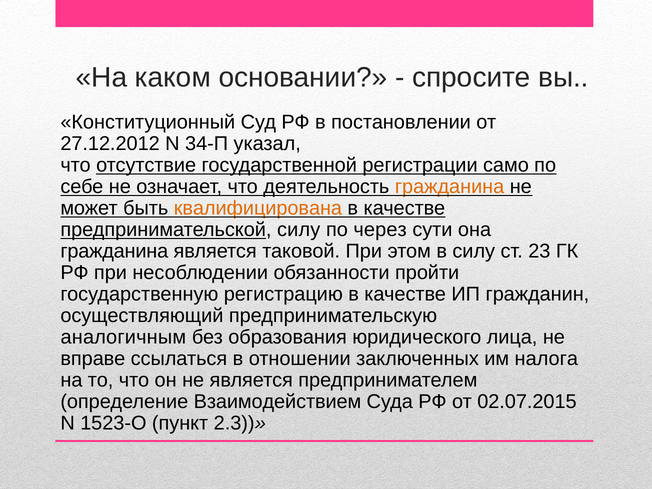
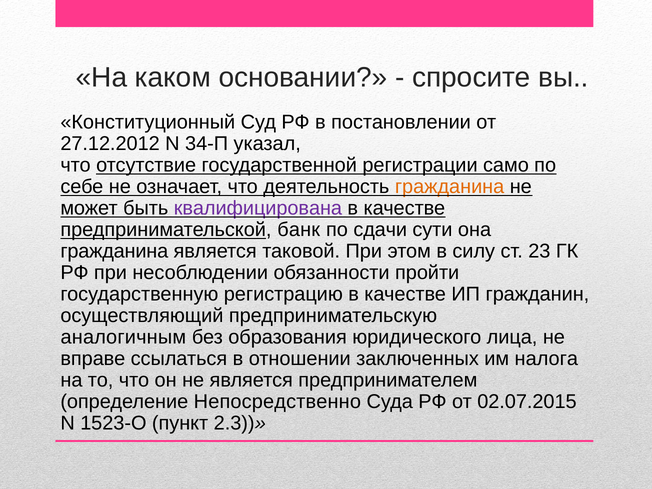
квалифицирована colour: orange -> purple
предпринимательской силу: силу -> банк
через: через -> сдачи
Взаимодействием: Взаимодействием -> Непосредственно
